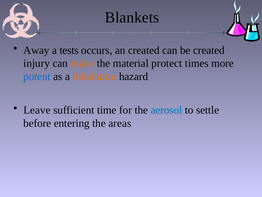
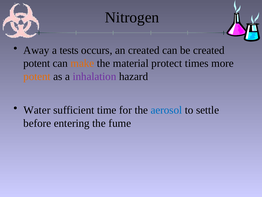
Blankets: Blankets -> Nitrogen
injury at (37, 63): injury -> potent
potent at (37, 76) colour: blue -> orange
inhalation colour: orange -> purple
Leave: Leave -> Water
areas: areas -> fume
